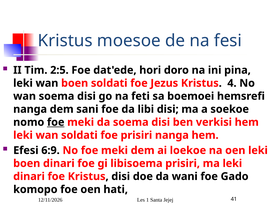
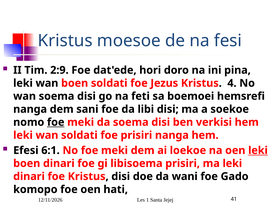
2:5: 2:5 -> 2:9
6:9: 6:9 -> 6:1
leki at (258, 150) underline: none -> present
